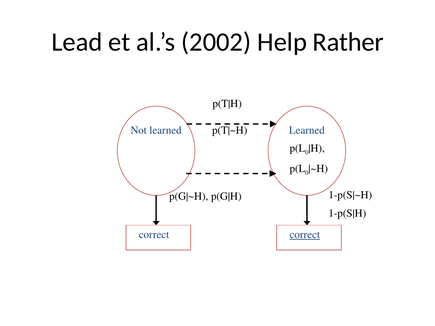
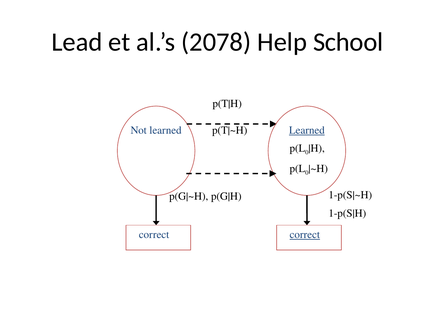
2002: 2002 -> 2078
Rather: Rather -> School
Learned at (307, 130) underline: none -> present
